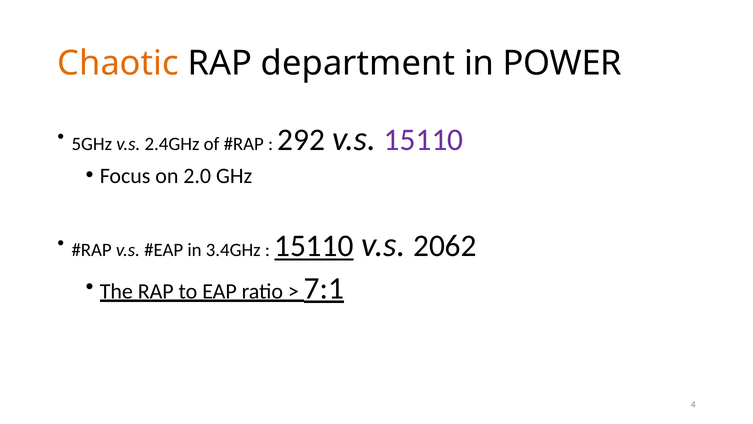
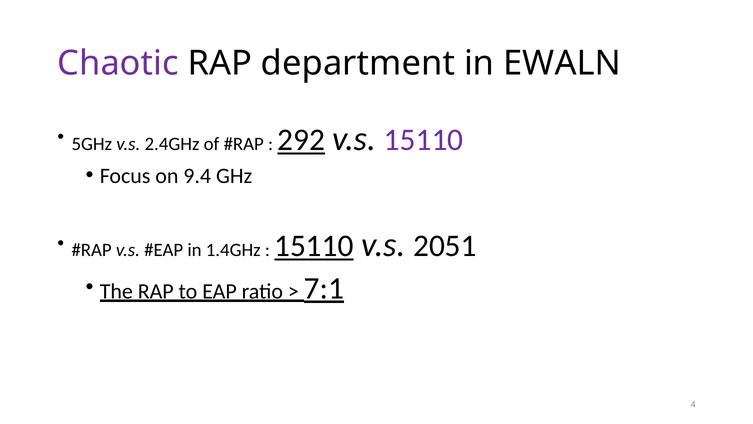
Chaotic colour: orange -> purple
POWER: POWER -> EWALN
292 underline: none -> present
2.0: 2.0 -> 9.4
3.4GHz: 3.4GHz -> 1.4GHz
2062: 2062 -> 2051
